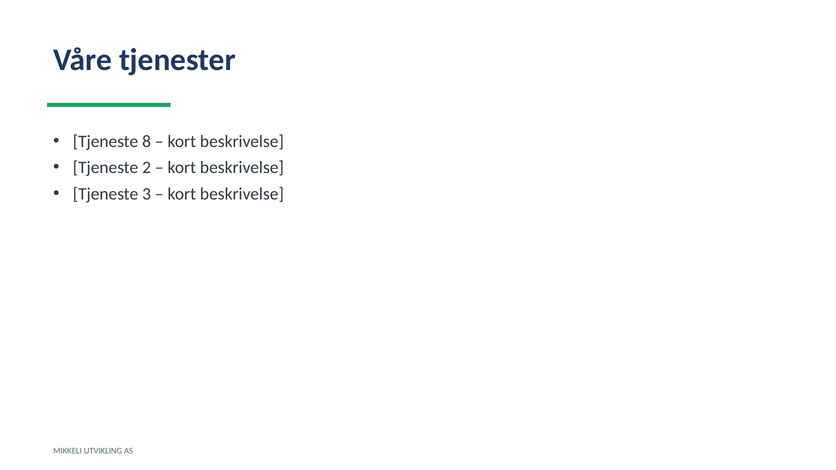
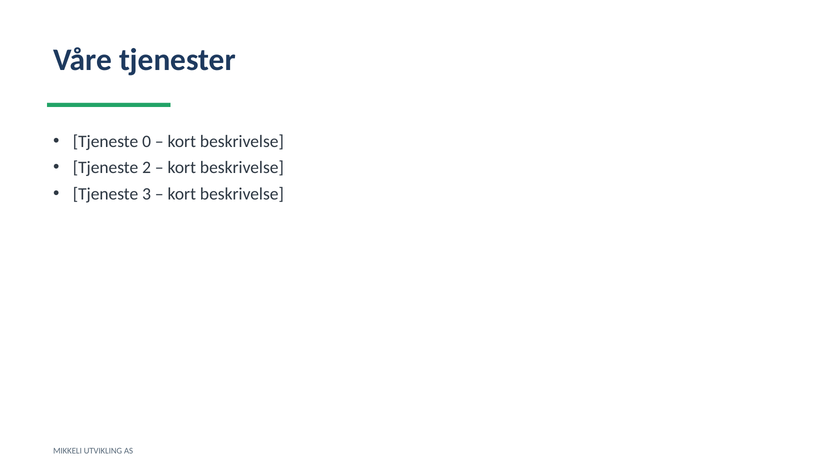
8: 8 -> 0
